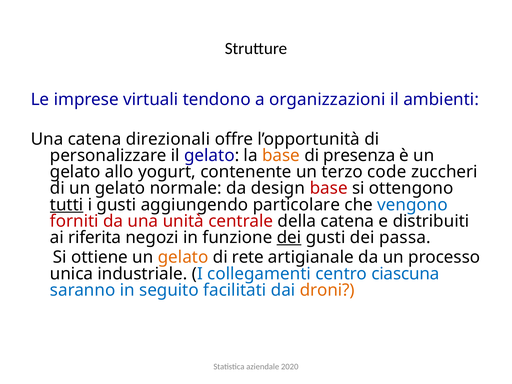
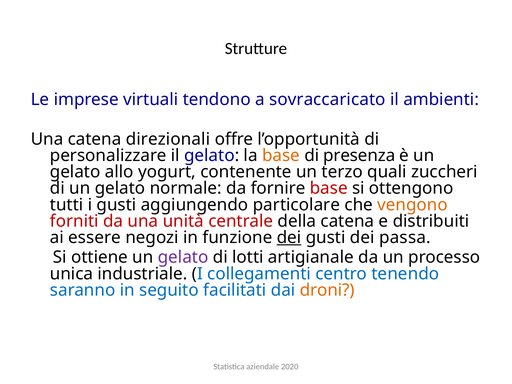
organizzazioni: organizzazioni -> sovraccaricato
code: code -> quali
design: design -> fornire
tutti underline: present -> none
vengono colour: blue -> orange
riferita: riferita -> essere
gelato at (183, 257) colour: orange -> purple
rete: rete -> lotti
ciascuna: ciascuna -> tenendo
